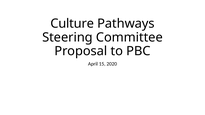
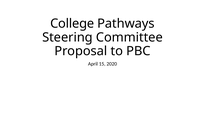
Culture: Culture -> College
